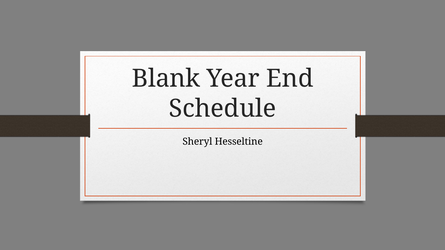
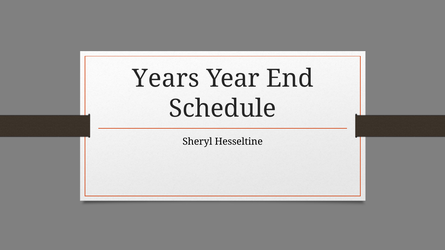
Blank: Blank -> Years
